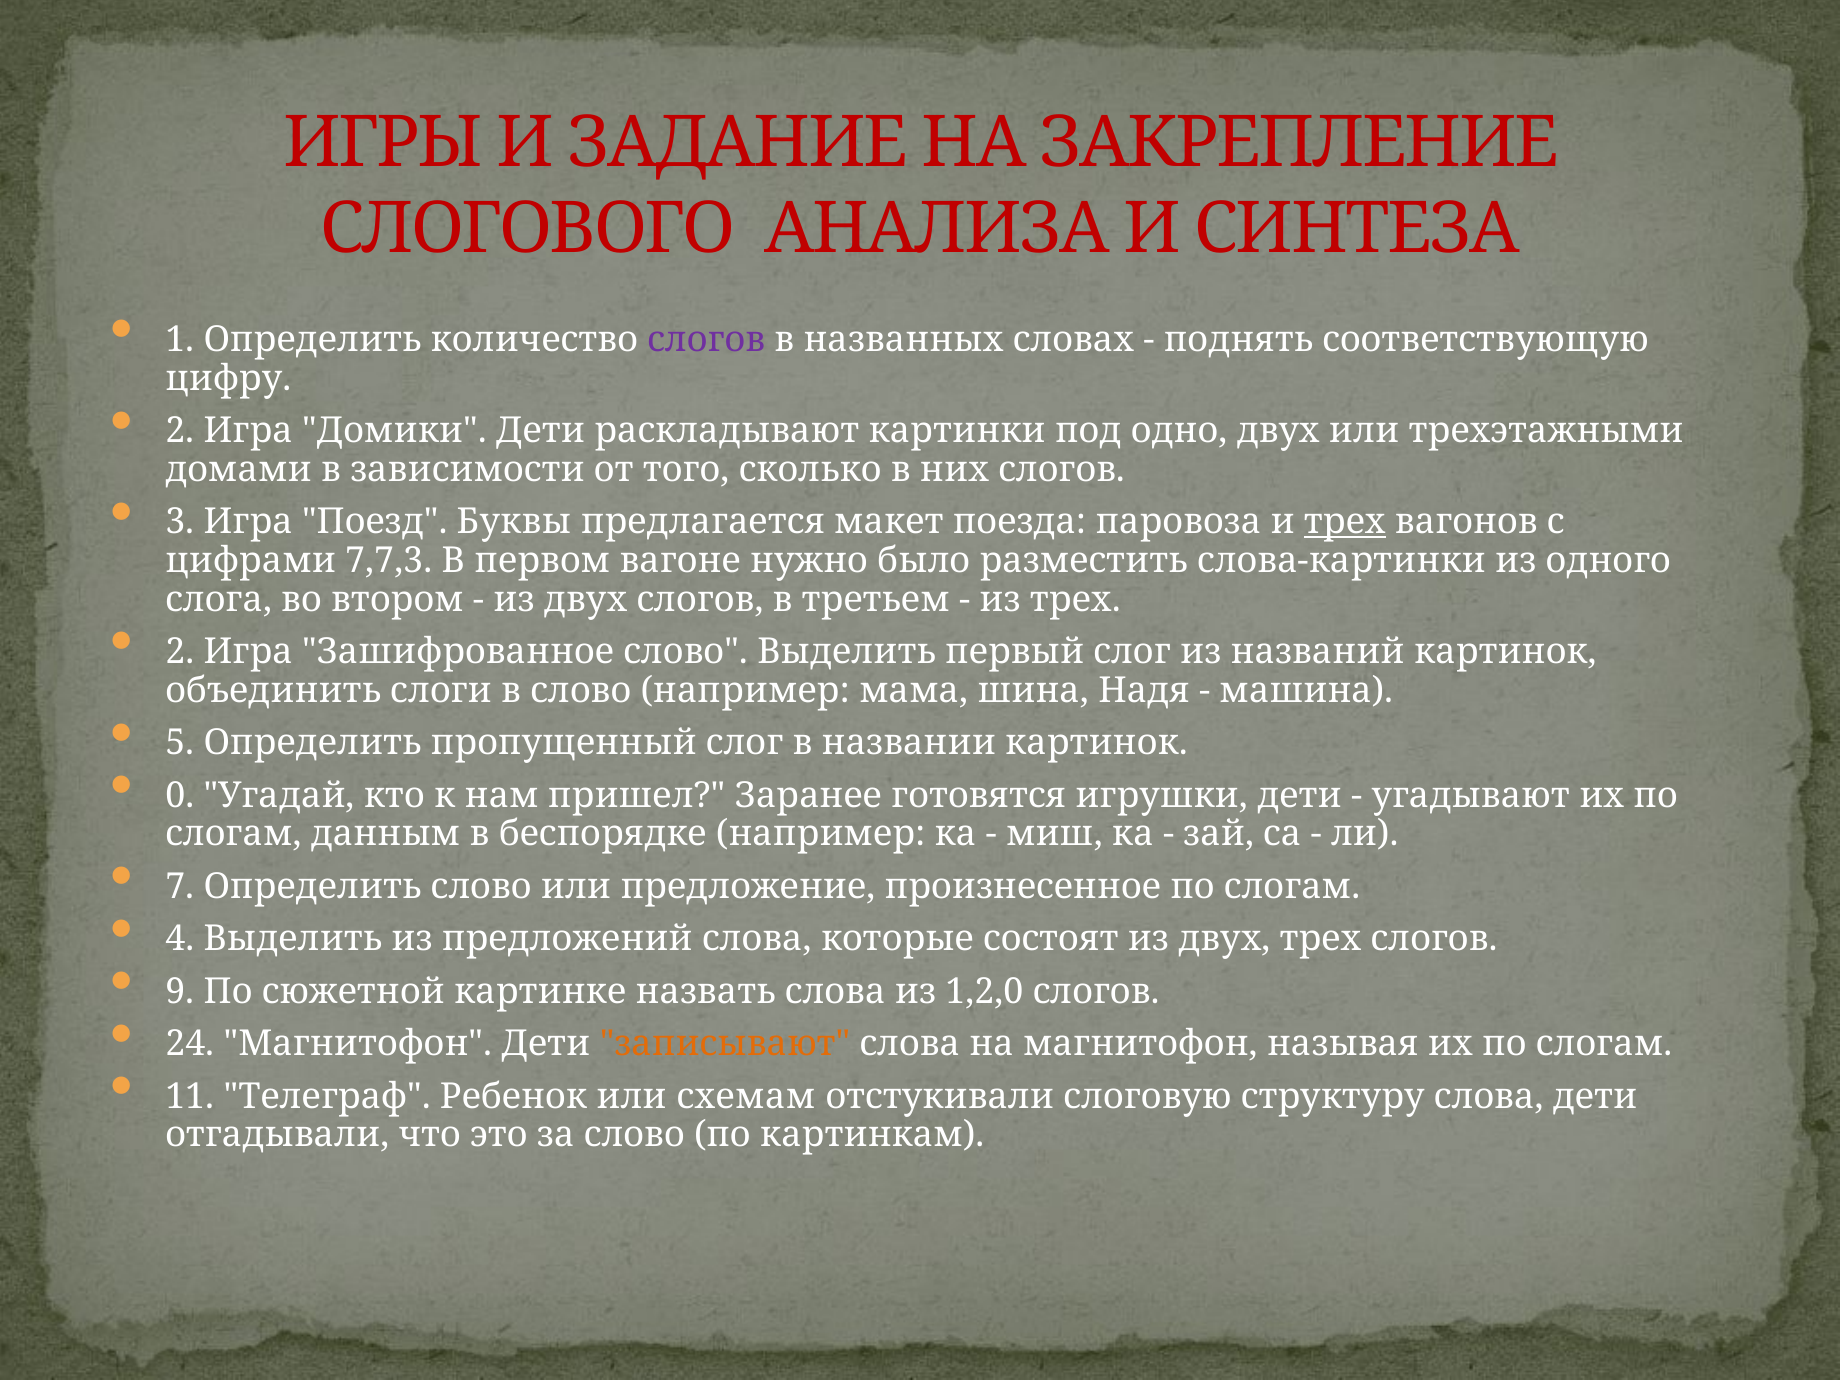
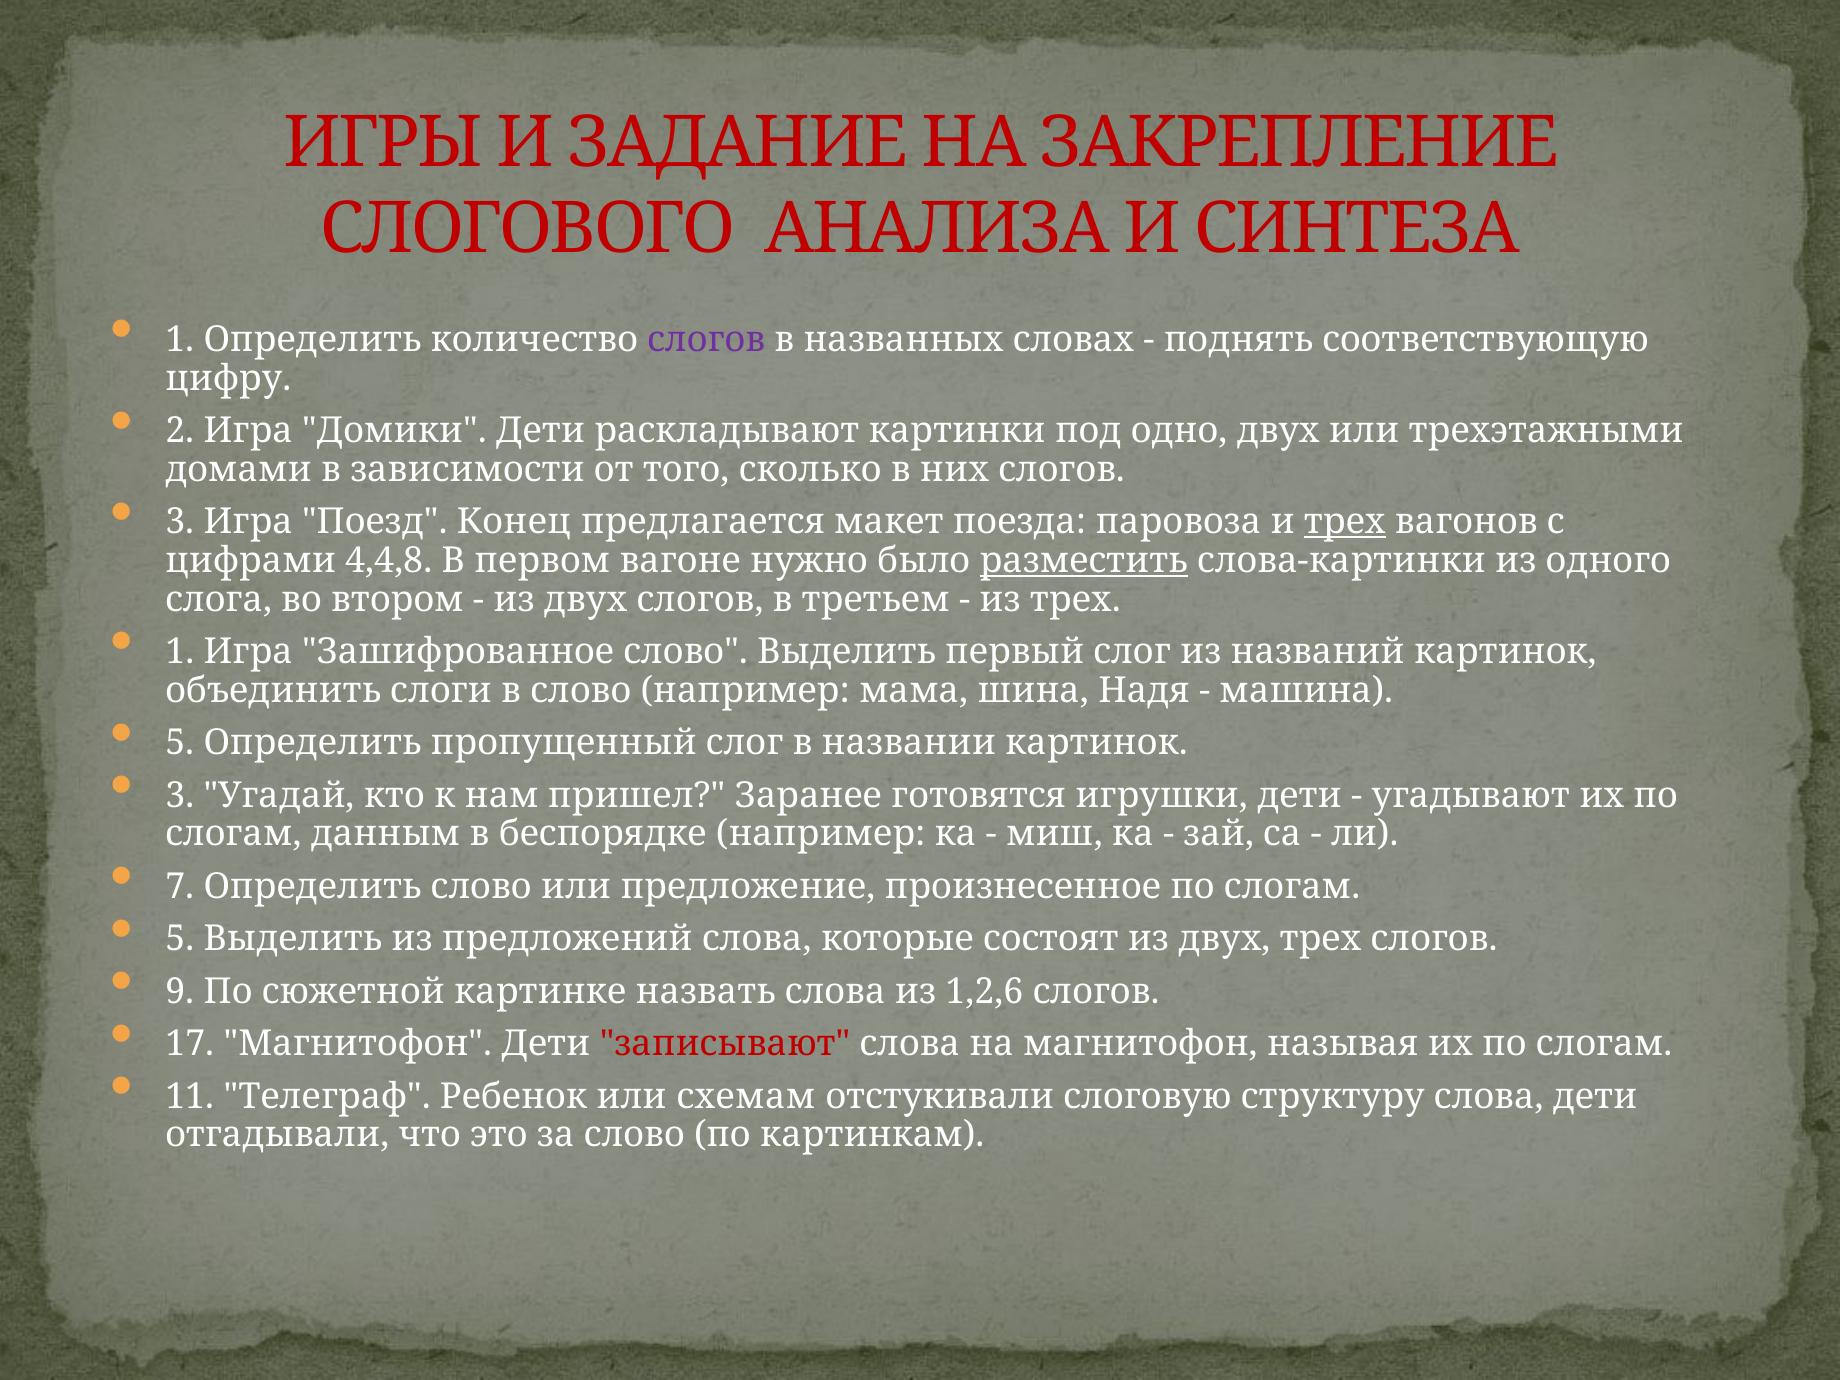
Буквы: Буквы -> Конец
7,7,3: 7,7,3 -> 4,4,8
разместить underline: none -> present
2 at (180, 652): 2 -> 1
0 at (180, 795): 0 -> 3
4 at (180, 939): 4 -> 5
1,2,0: 1,2,0 -> 1,2,6
24: 24 -> 17
записывают colour: orange -> red
